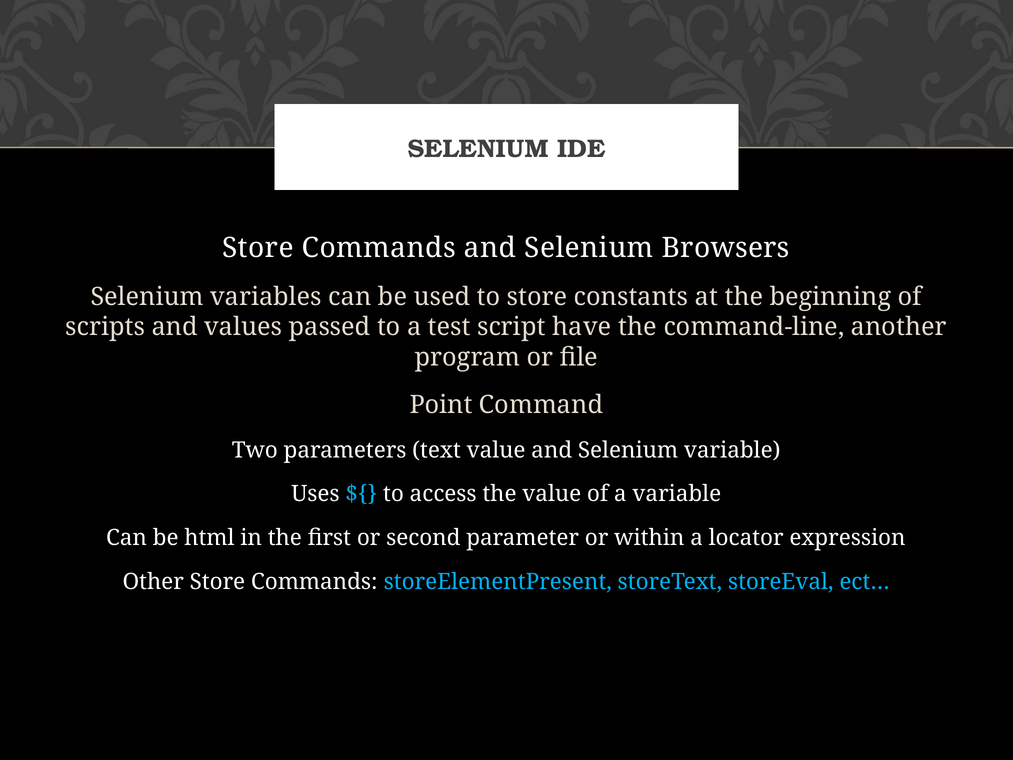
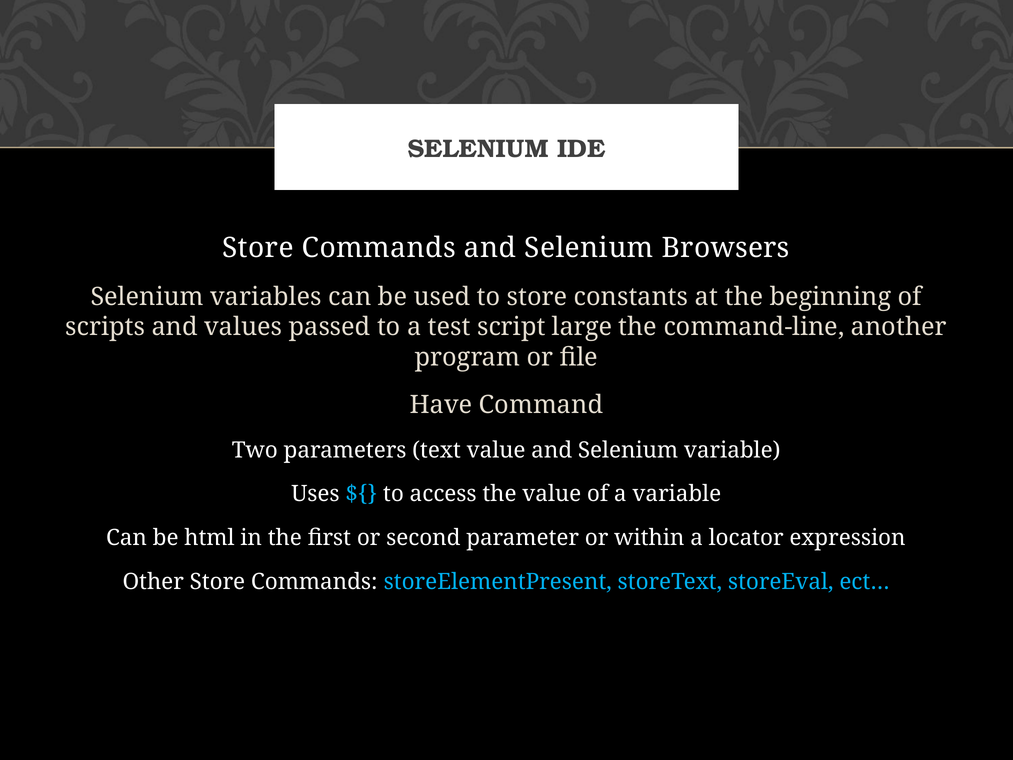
have: have -> large
Point: Point -> Have
